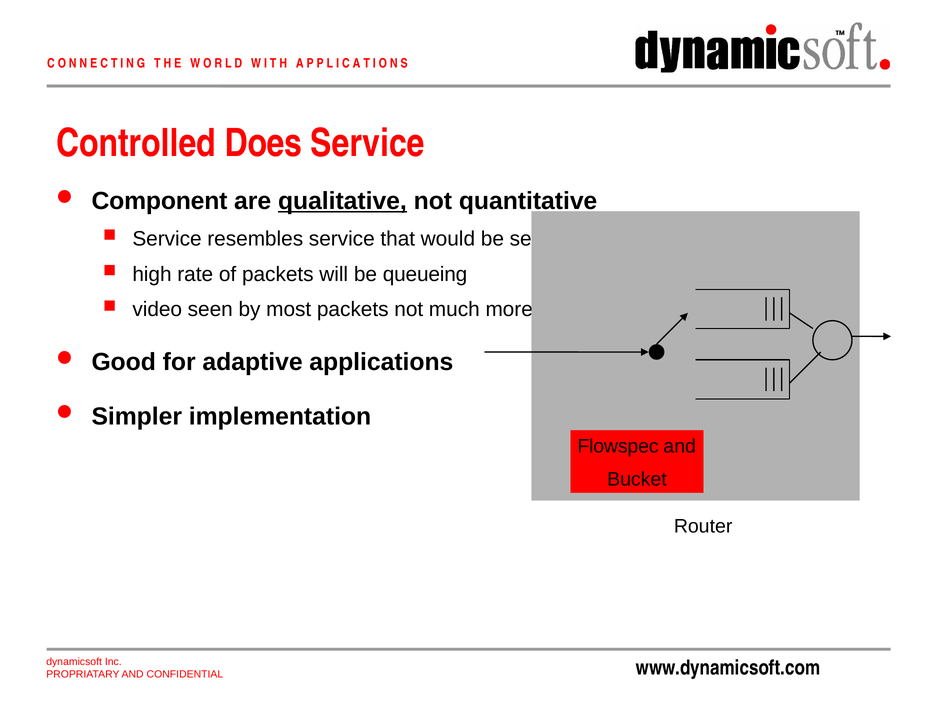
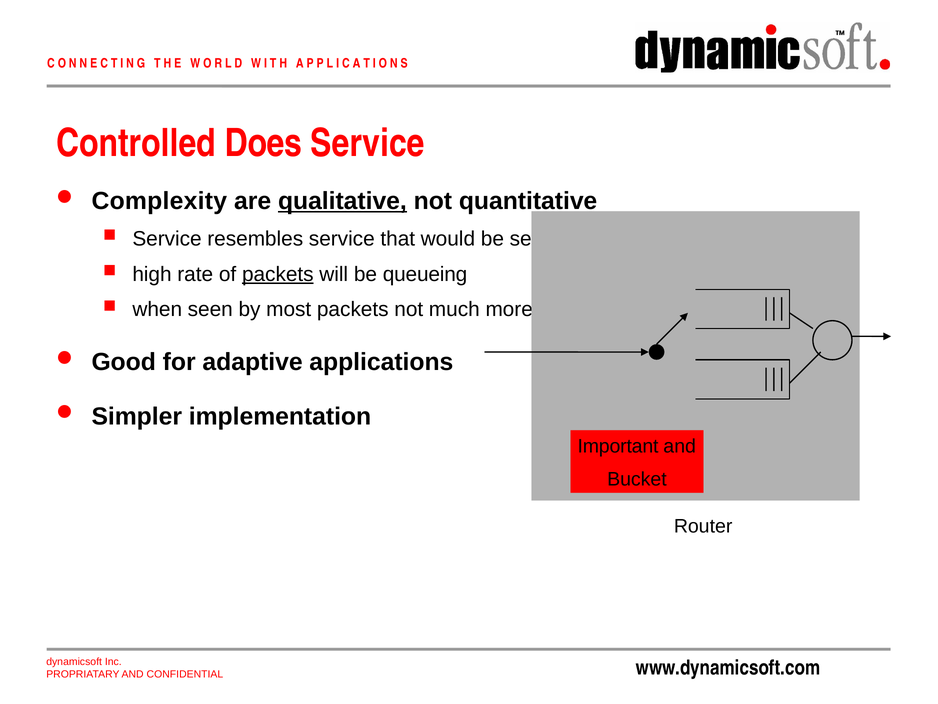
Component: Component -> Complexity
packets at (278, 274) underline: none -> present
video: video -> when
Flowspec: Flowspec -> Important
